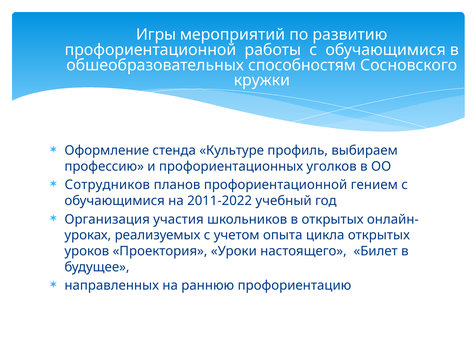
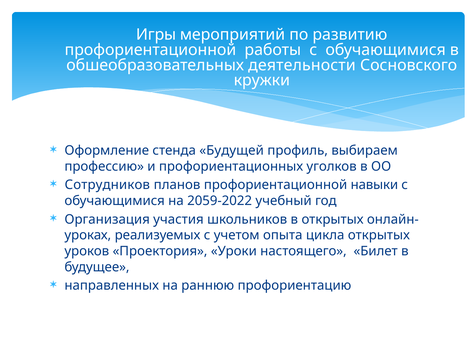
способностям: способностям -> деятельности
Культуре: Культуре -> Будущей
гением: гением -> навыки
2011-2022: 2011-2022 -> 2059-2022
